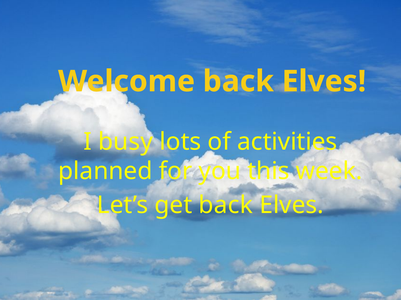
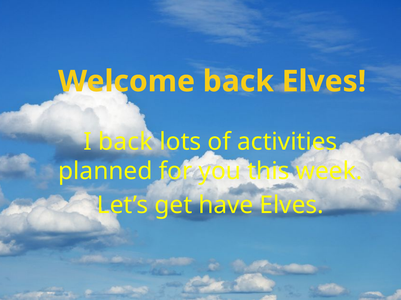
I busy: busy -> back
get back: back -> have
